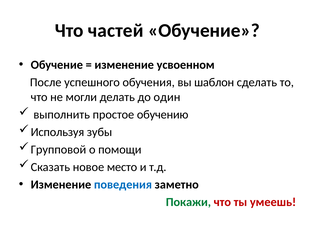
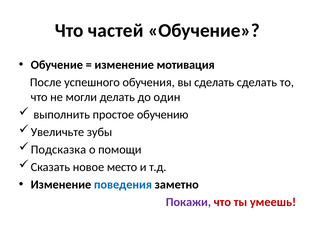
усвоенном: усвоенном -> мотивация
вы шаблон: шаблон -> сделать
Используя: Используя -> Увеличьте
Групповой: Групповой -> Подсказка
Покажи colour: green -> purple
